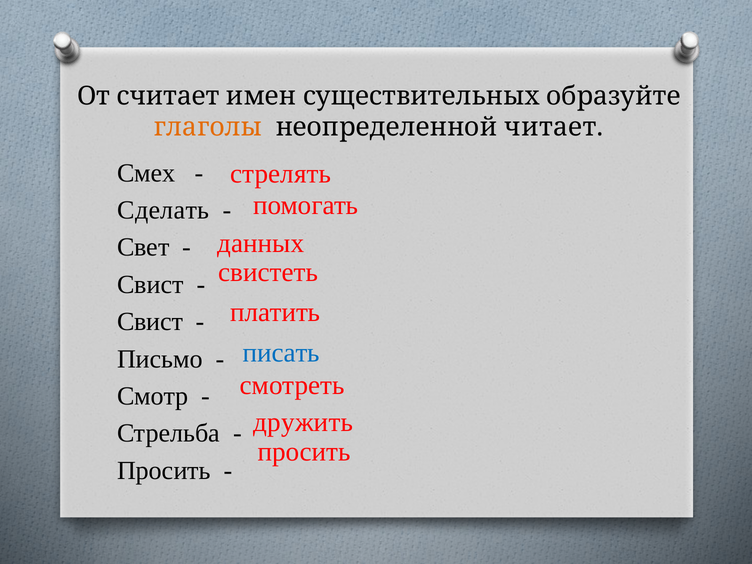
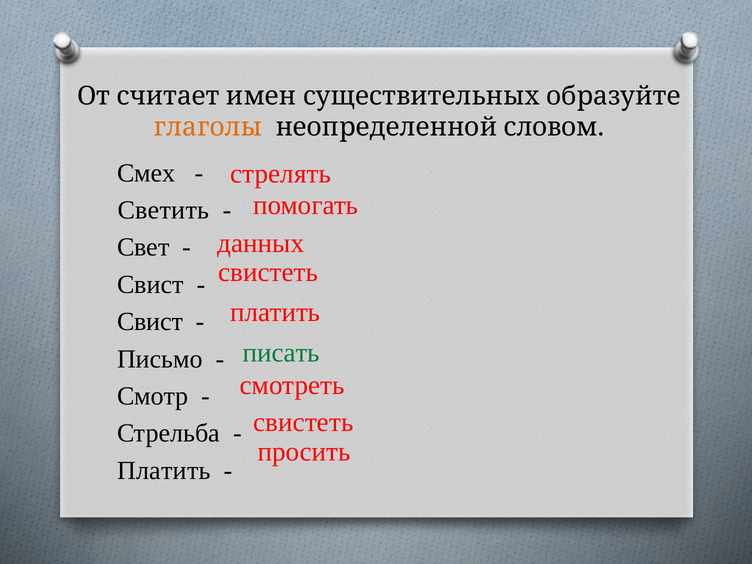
читает: читает -> словом
Сделать: Сделать -> Светить
писать colour: blue -> green
дружить at (303, 422): дружить -> свистеть
Просить at (164, 470): Просить -> Платить
